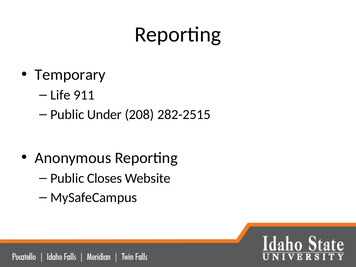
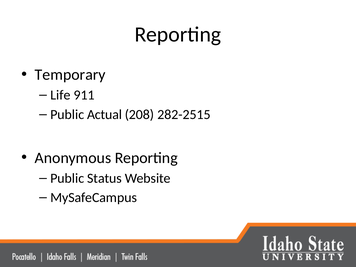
Under: Under -> Actual
Closes: Closes -> Status
